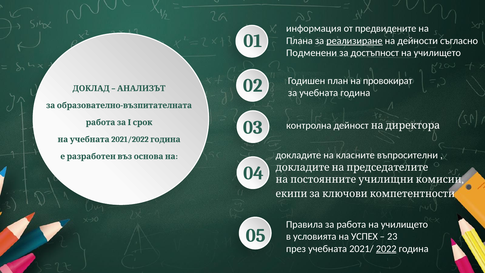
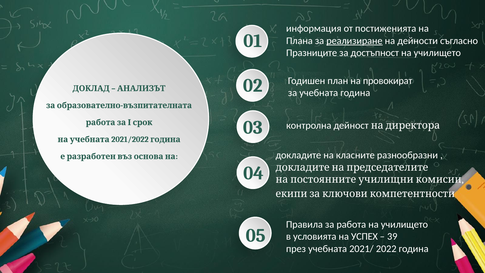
предвидените: предвидените -> постиженията
Подменени: Подменени -> Празниците
въпросителни: въпросителни -> разнообразни
23: 23 -> 39
2022 underline: present -> none
